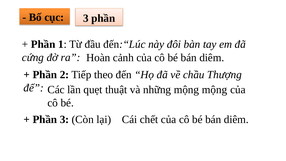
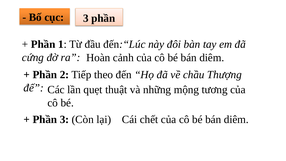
mộng mộng: mộng -> tương
